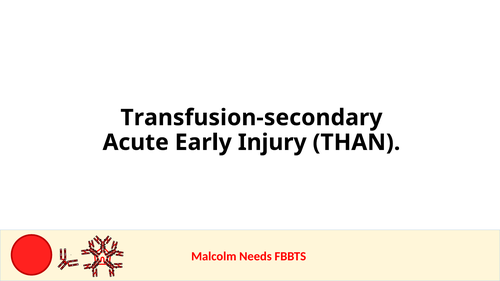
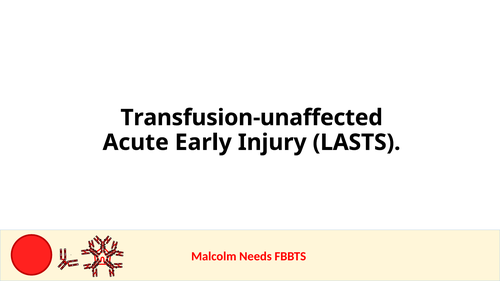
Transfusion-secondary: Transfusion-secondary -> Transfusion-unaffected
THAN: THAN -> LASTS
